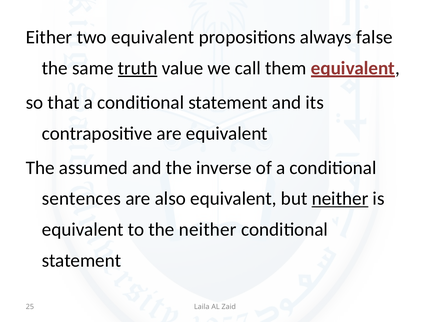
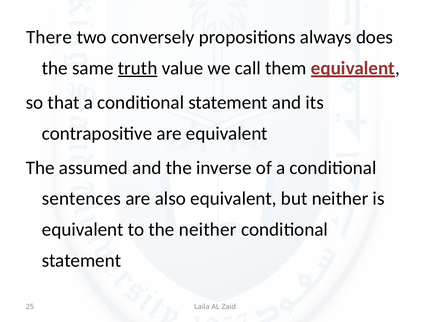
Either: Either -> There
two equivalent: equivalent -> conversely
false: false -> does
neither at (340, 199) underline: present -> none
